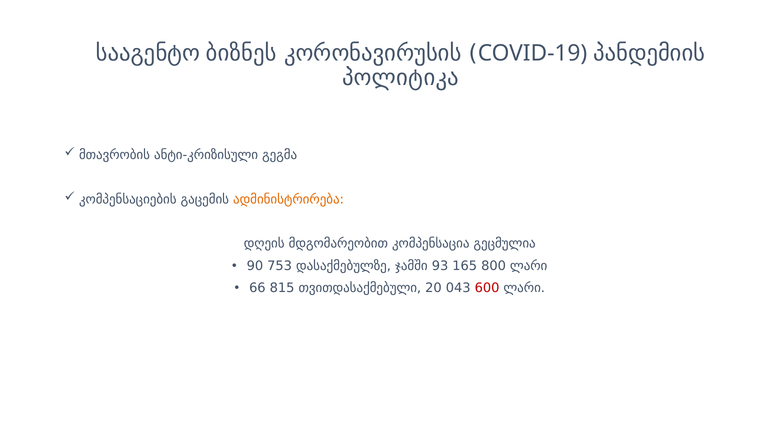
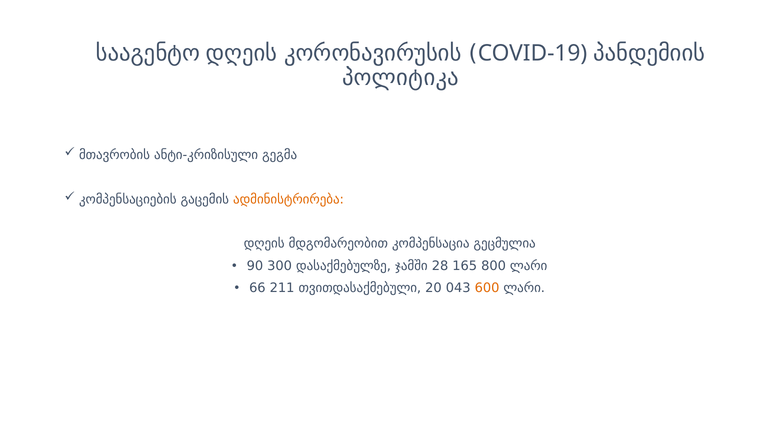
სააგენტო ბიზნეს: ბიზნეს -> დღეის
753: 753 -> 300
93: 93 -> 28
815: 815 -> 211
600 colour: red -> orange
